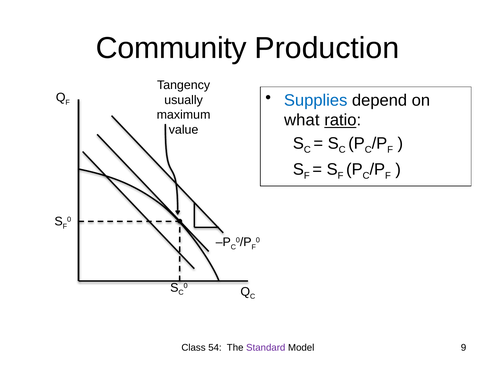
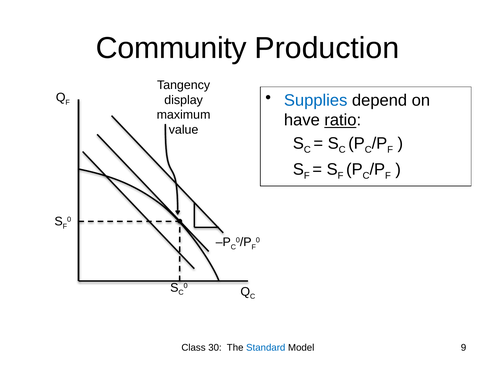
usually: usually -> display
what: what -> have
54: 54 -> 30
Standard colour: purple -> blue
